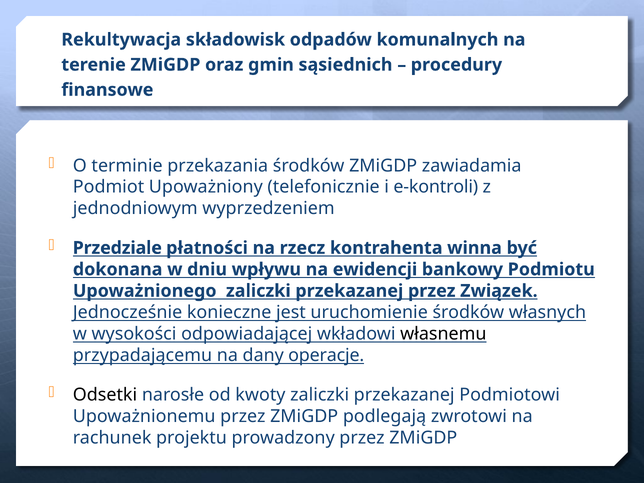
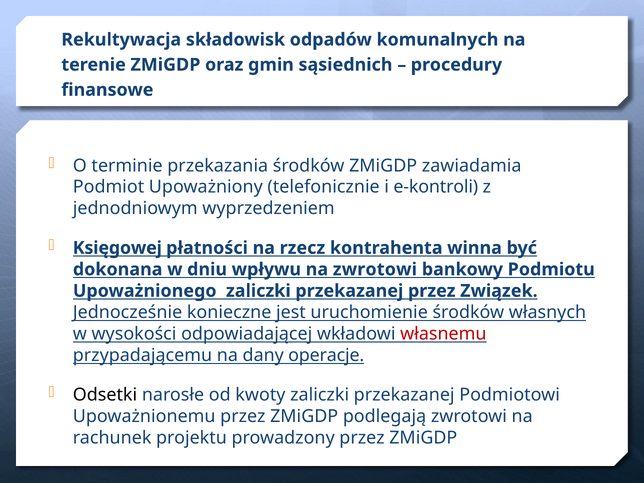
Przedziale: Przedziale -> Księgowej
na ewidencji: ewidencji -> zwrotowi
własnemu colour: black -> red
